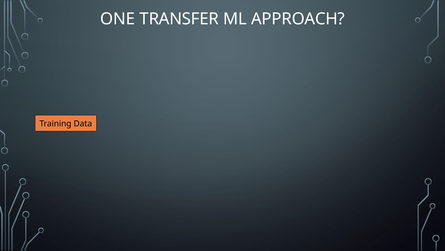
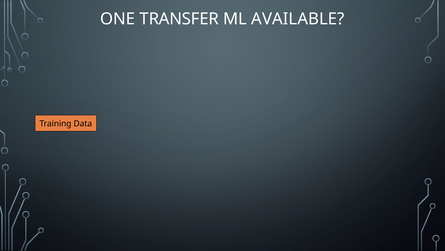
APPROACH: APPROACH -> AVAILABLE
